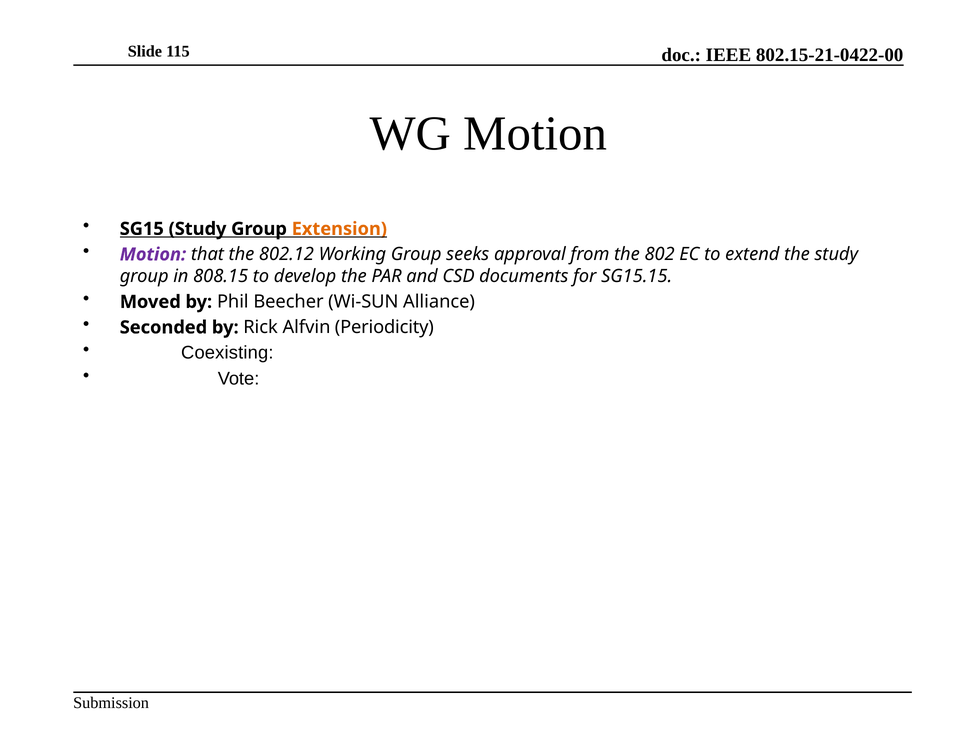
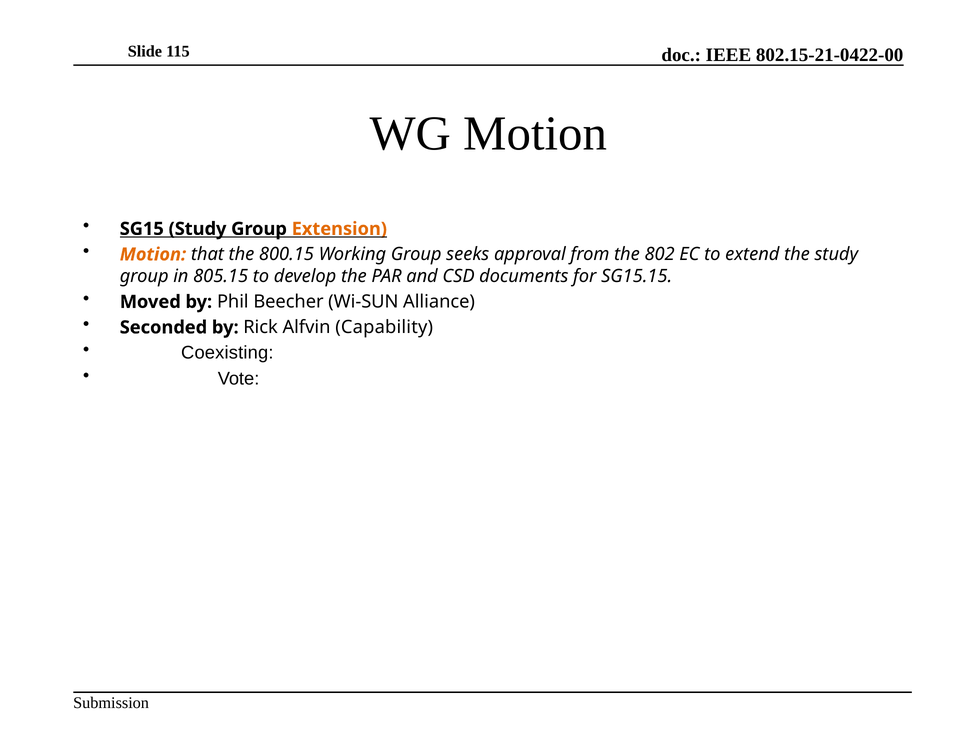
Motion at (153, 254) colour: purple -> orange
802.12: 802.12 -> 800.15
808.15: 808.15 -> 805.15
Periodicity: Periodicity -> Capability
